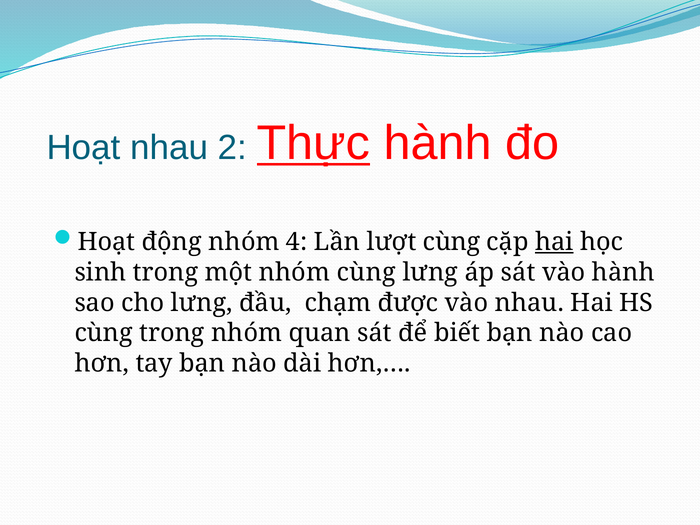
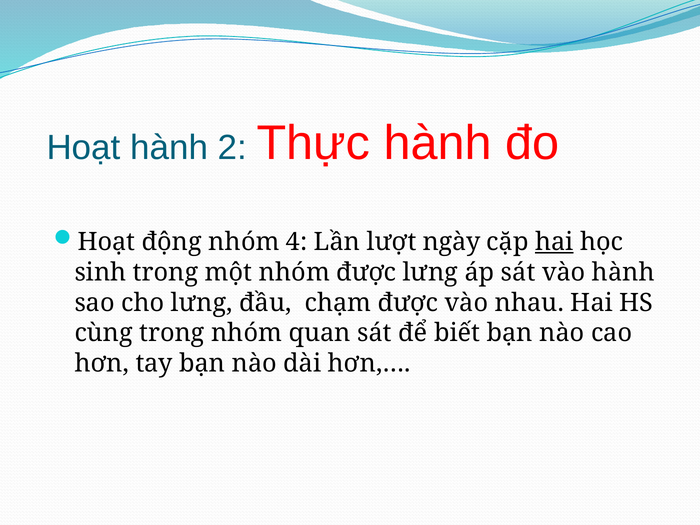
Hoạt nhau: nhau -> hành
Thực underline: present -> none
lượt cùng: cùng -> ngày
nhóm cùng: cùng -> được
